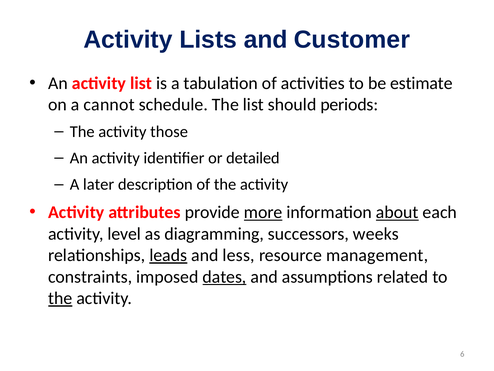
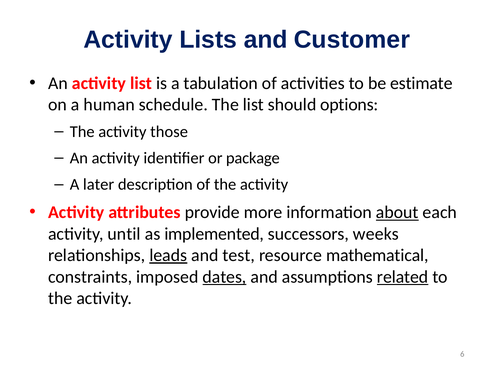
cannot: cannot -> human
periods: periods -> options
detailed: detailed -> package
more underline: present -> none
level: level -> until
diagramming: diagramming -> implemented
less: less -> test
management: management -> mathematical
related underline: none -> present
the at (60, 298) underline: present -> none
